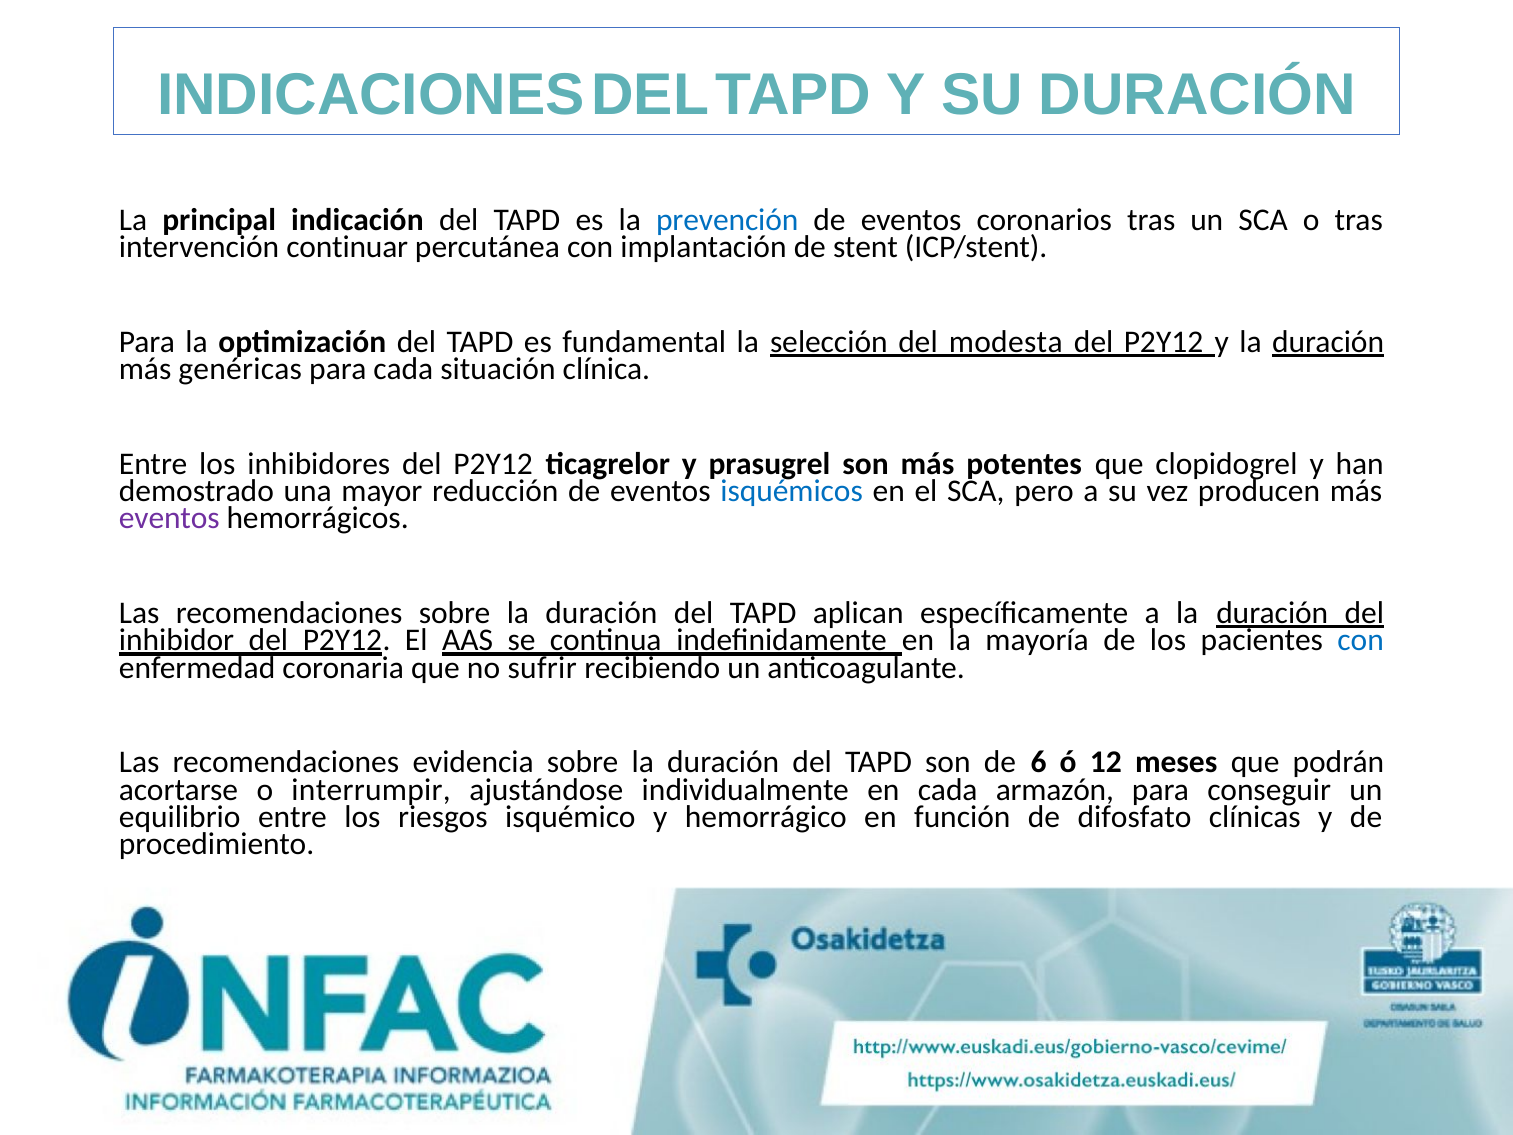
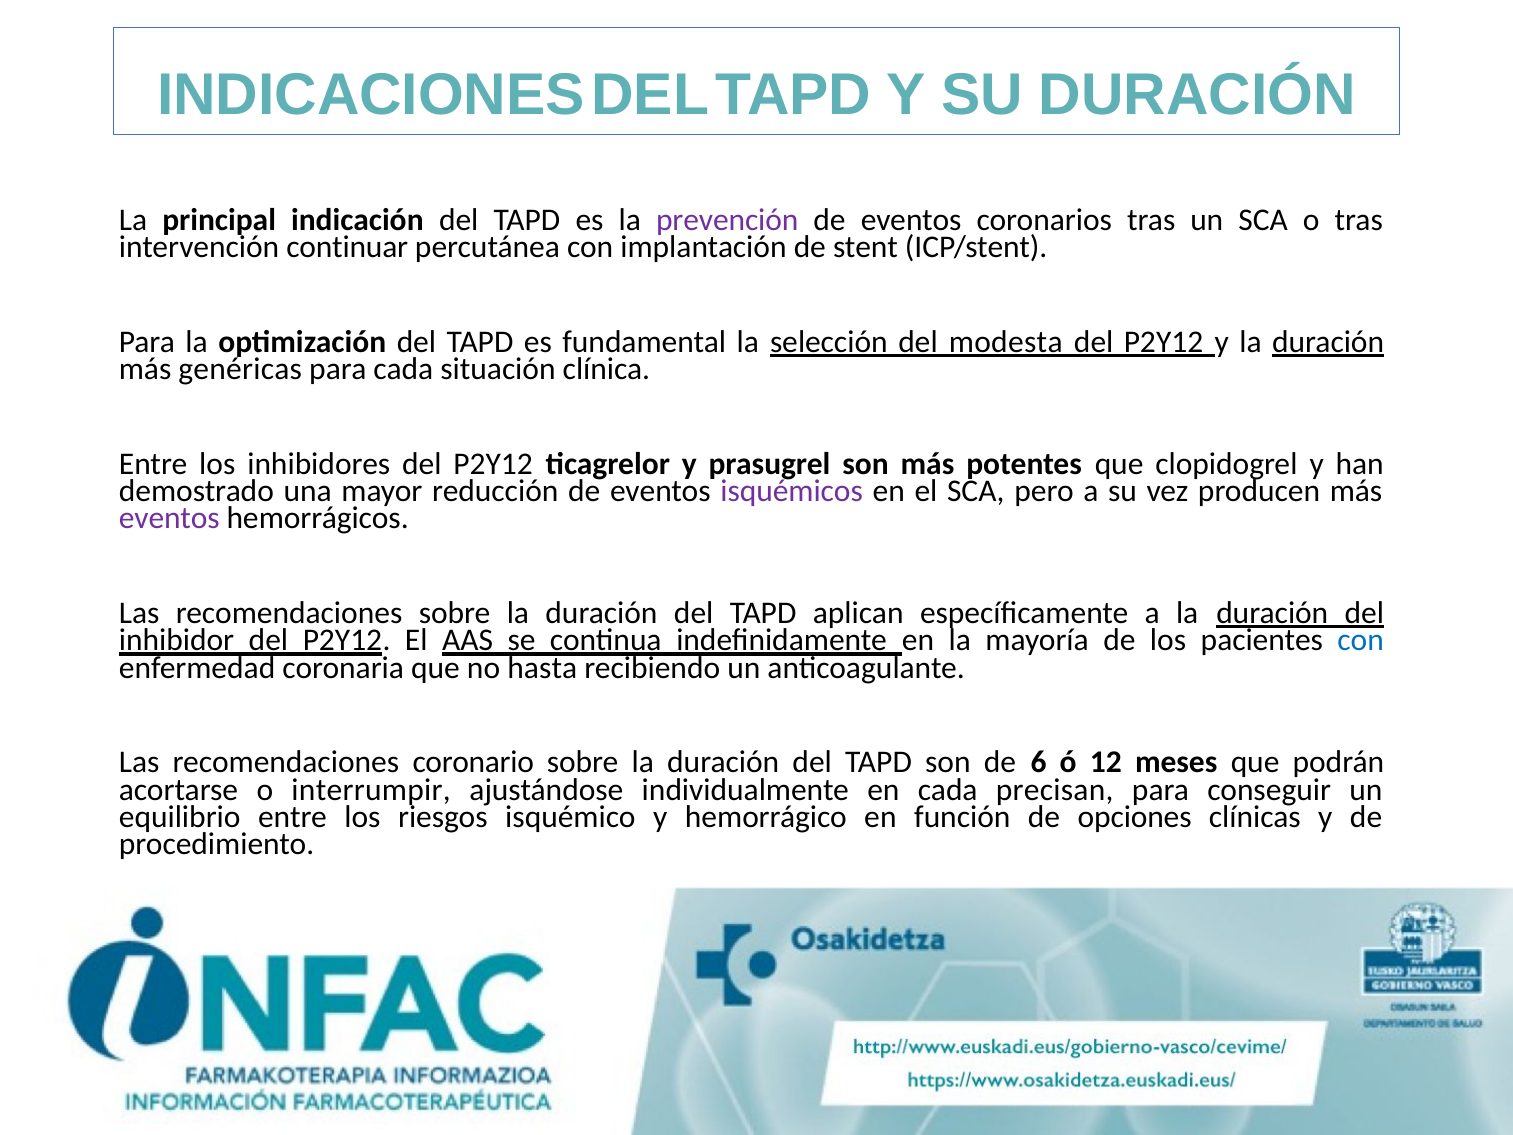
prevención colour: blue -> purple
isquémicos colour: blue -> purple
sufrir: sufrir -> hasta
evidencia: evidencia -> coronario
armazón: armazón -> precisan
difosfato: difosfato -> opciones
